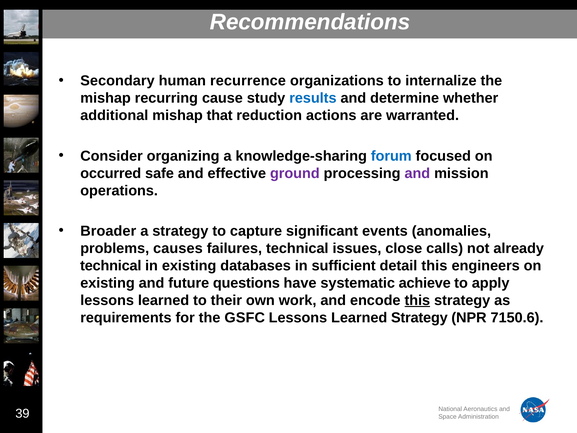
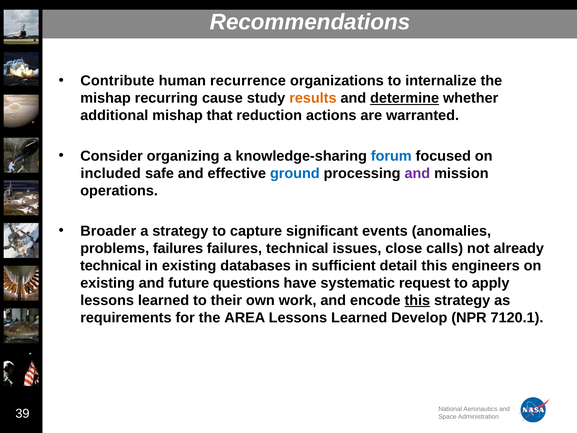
Secondary: Secondary -> Contribute
results colour: blue -> orange
determine underline: none -> present
occurred: occurred -> included
ground colour: purple -> blue
problems causes: causes -> failures
achieve: achieve -> request
GSFC: GSFC -> AREA
Learned Strategy: Strategy -> Develop
7150.6: 7150.6 -> 7120.1
